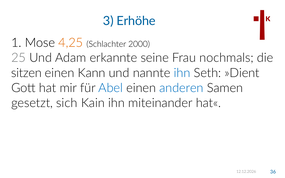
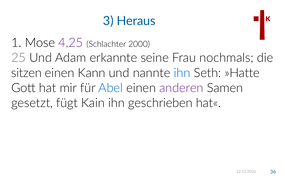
Erhöhe: Erhöhe -> Heraus
4,25 colour: orange -> purple
»Dient: »Dient -> »Hatte
anderen colour: blue -> purple
sich: sich -> fügt
miteinander: miteinander -> geschrieben
